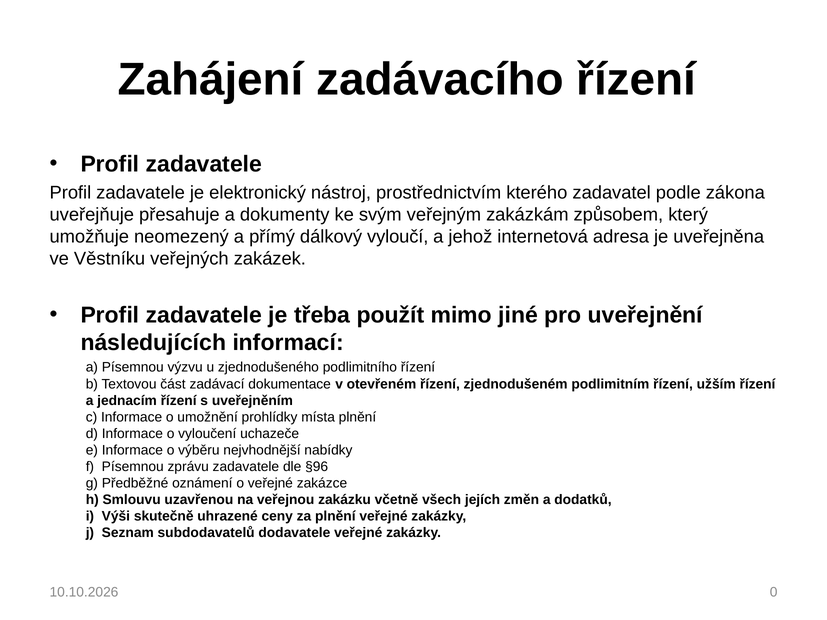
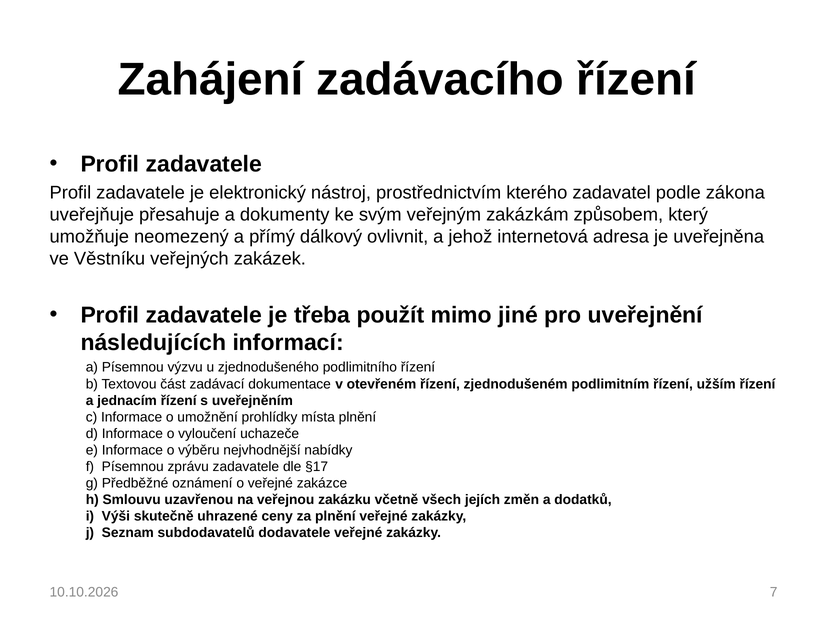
vyloučí: vyloučí -> ovlivnit
§96: §96 -> §17
0: 0 -> 7
